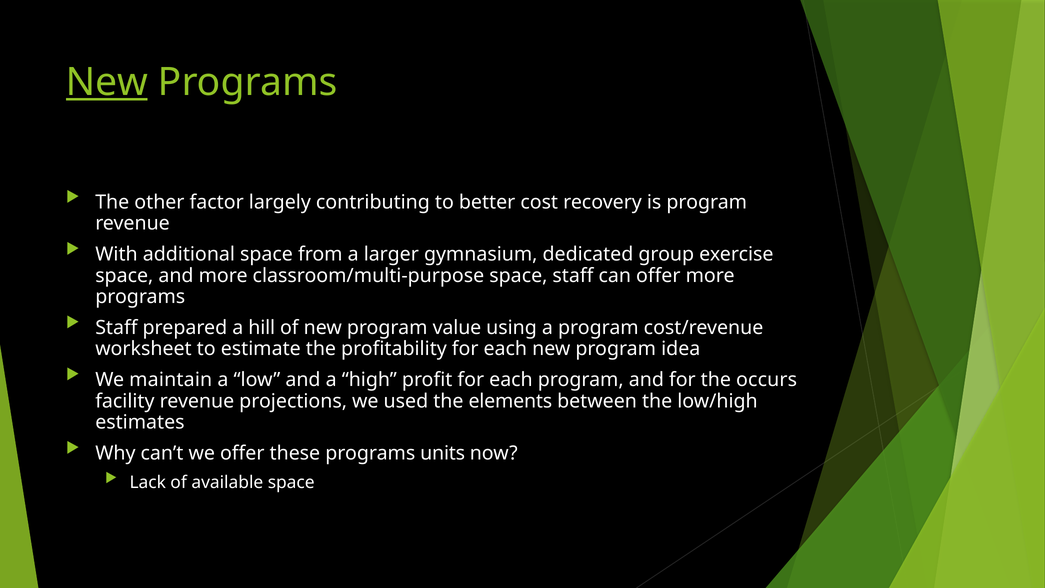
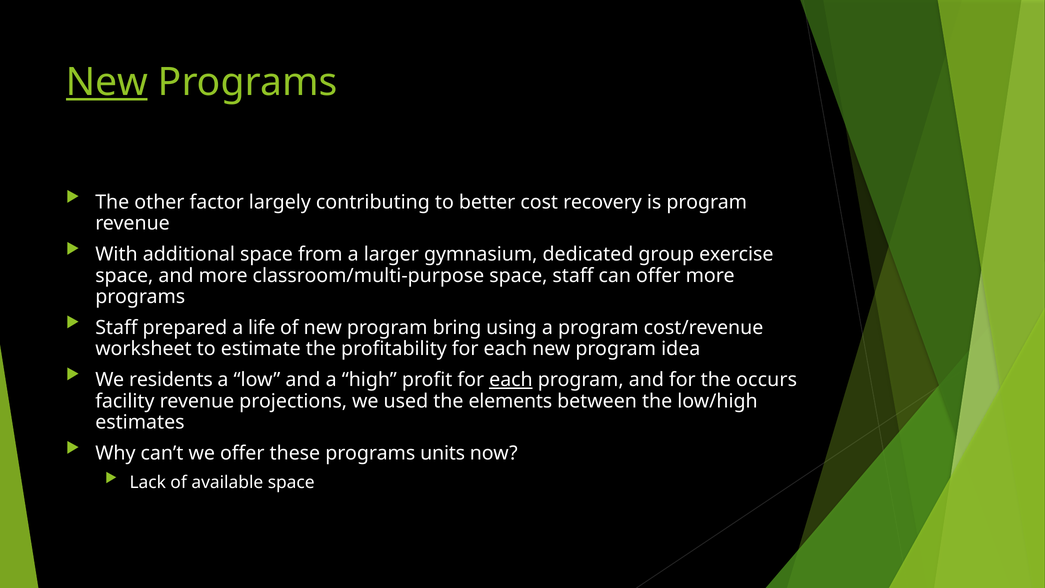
hill: hill -> life
value: value -> bring
maintain: maintain -> residents
each at (511, 380) underline: none -> present
